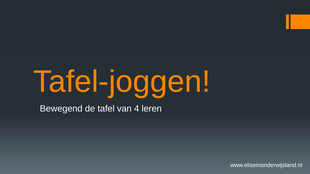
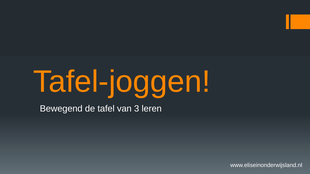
4: 4 -> 3
